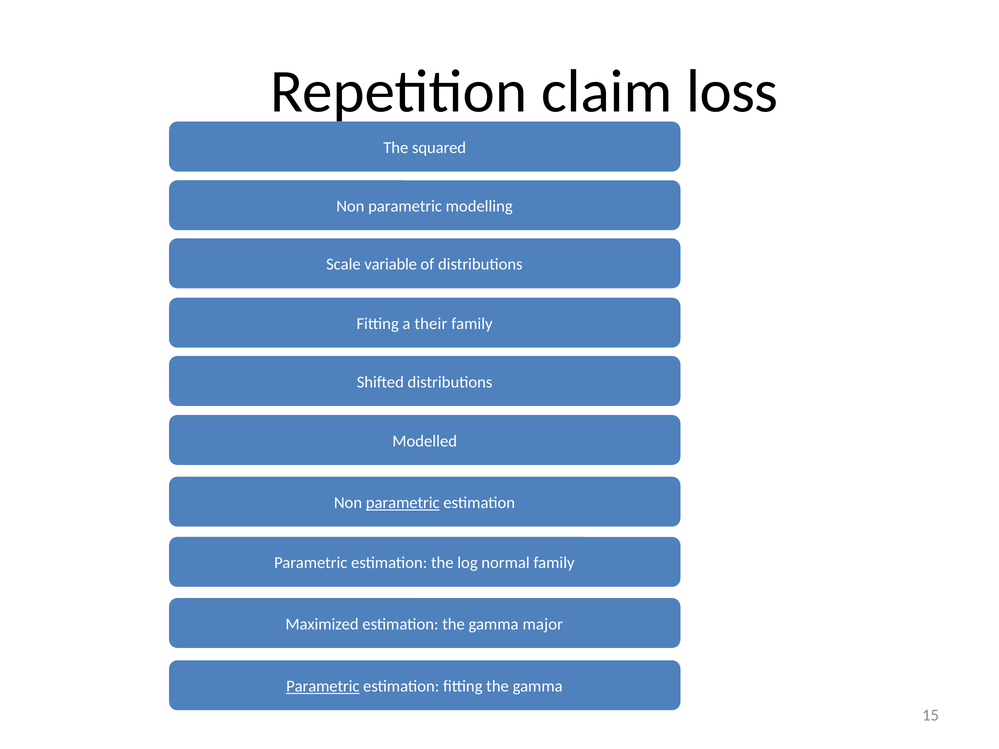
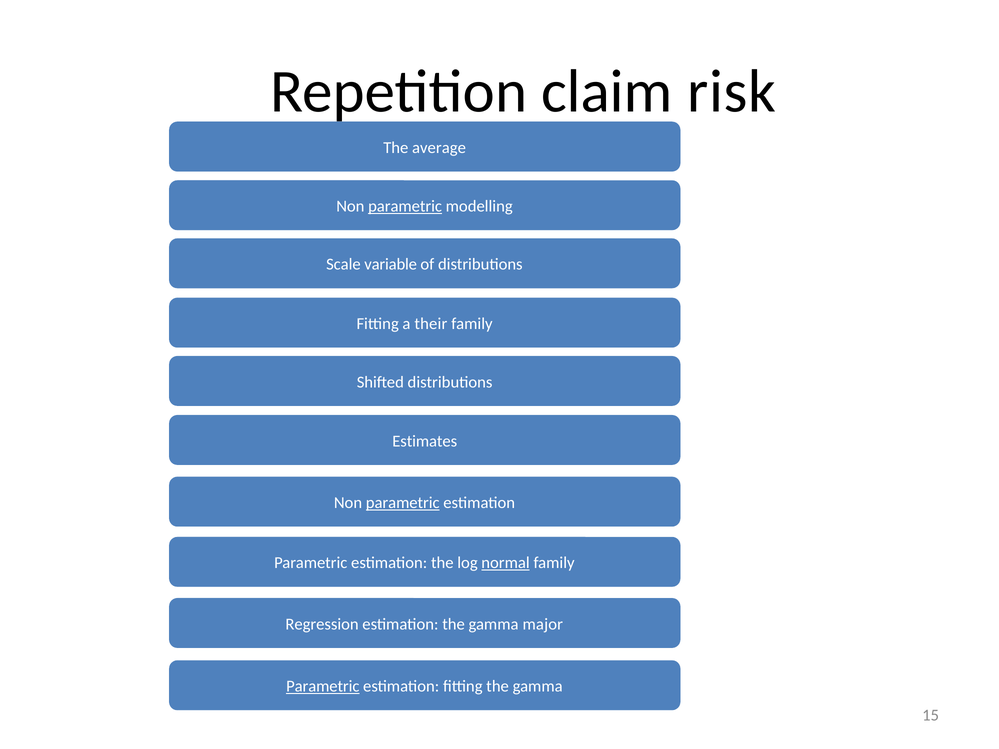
loss: loss -> risk
squared: squared -> average
parametric at (405, 206) underline: none -> present
Modelled: Modelled -> Estimates
normal underline: none -> present
Maximized: Maximized -> Regression
